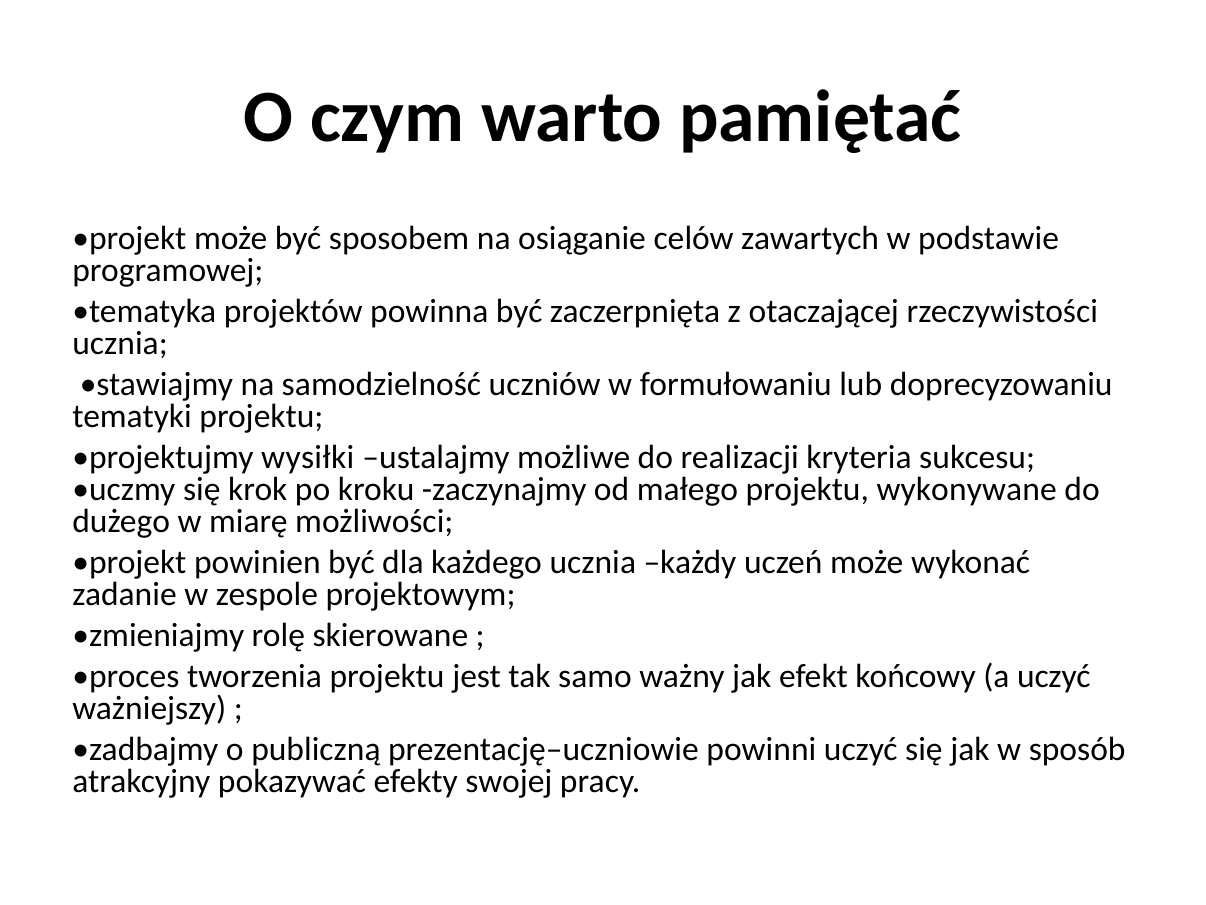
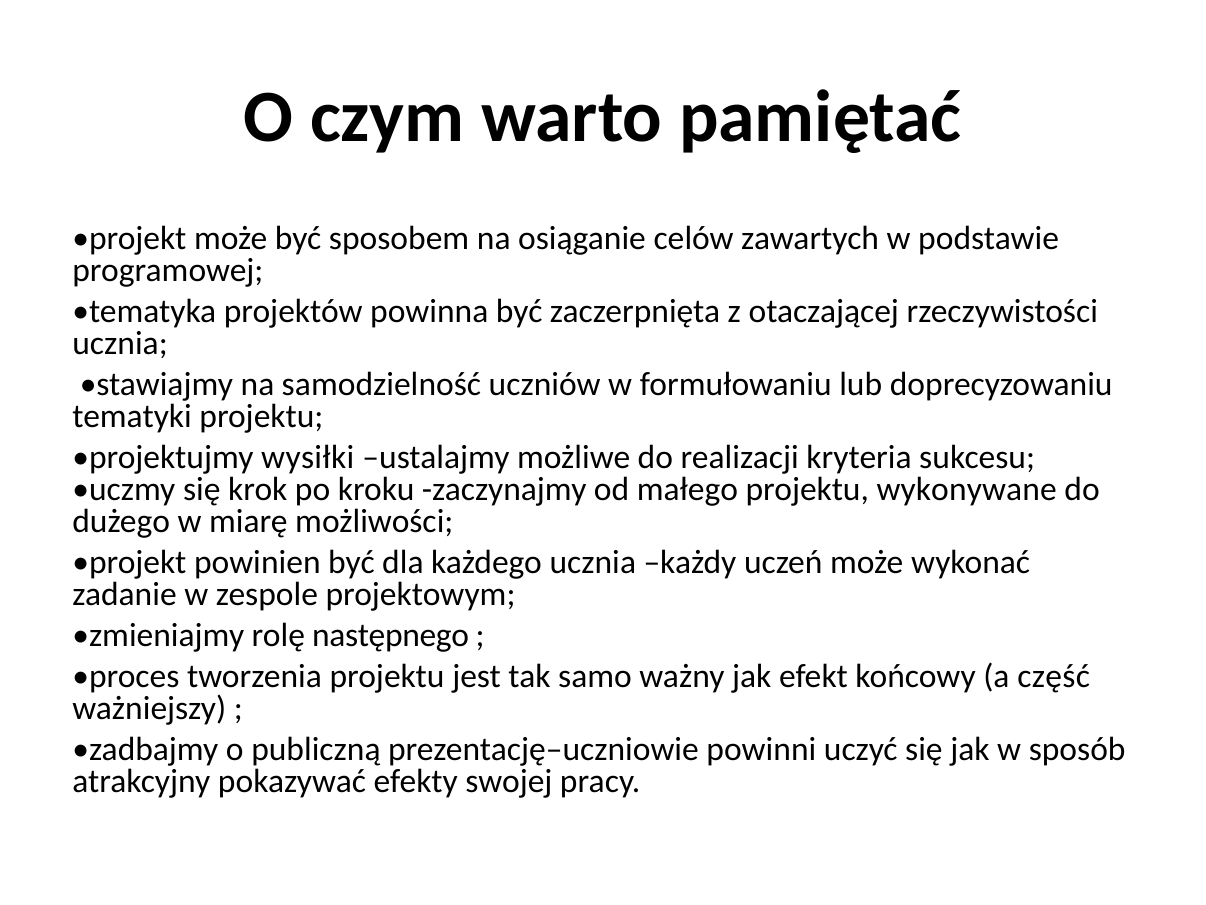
skierowane: skierowane -> następnego
a uczyć: uczyć -> część
